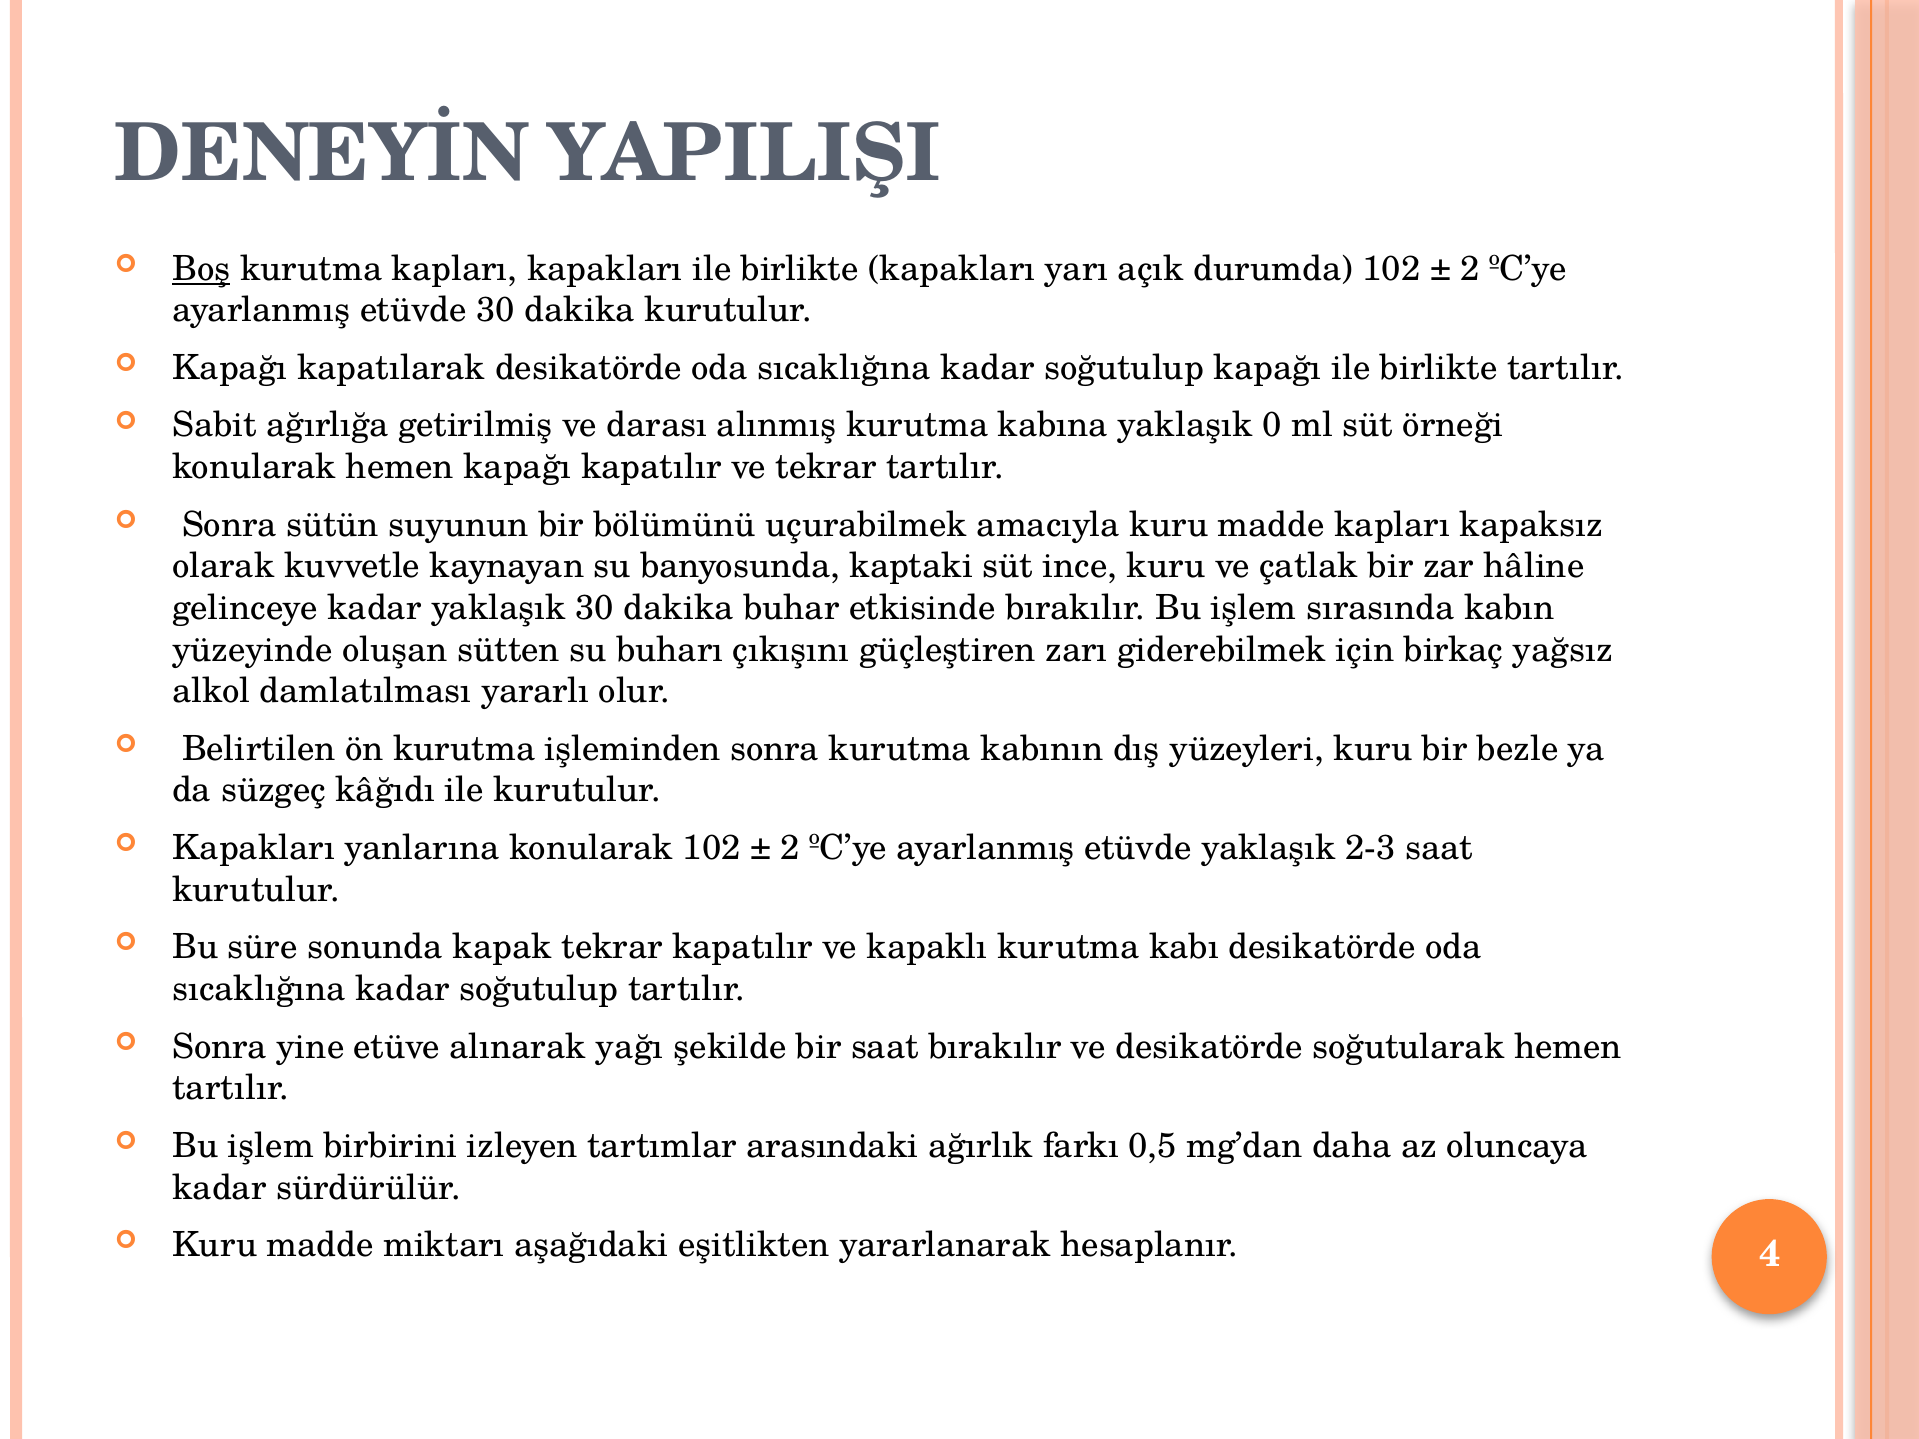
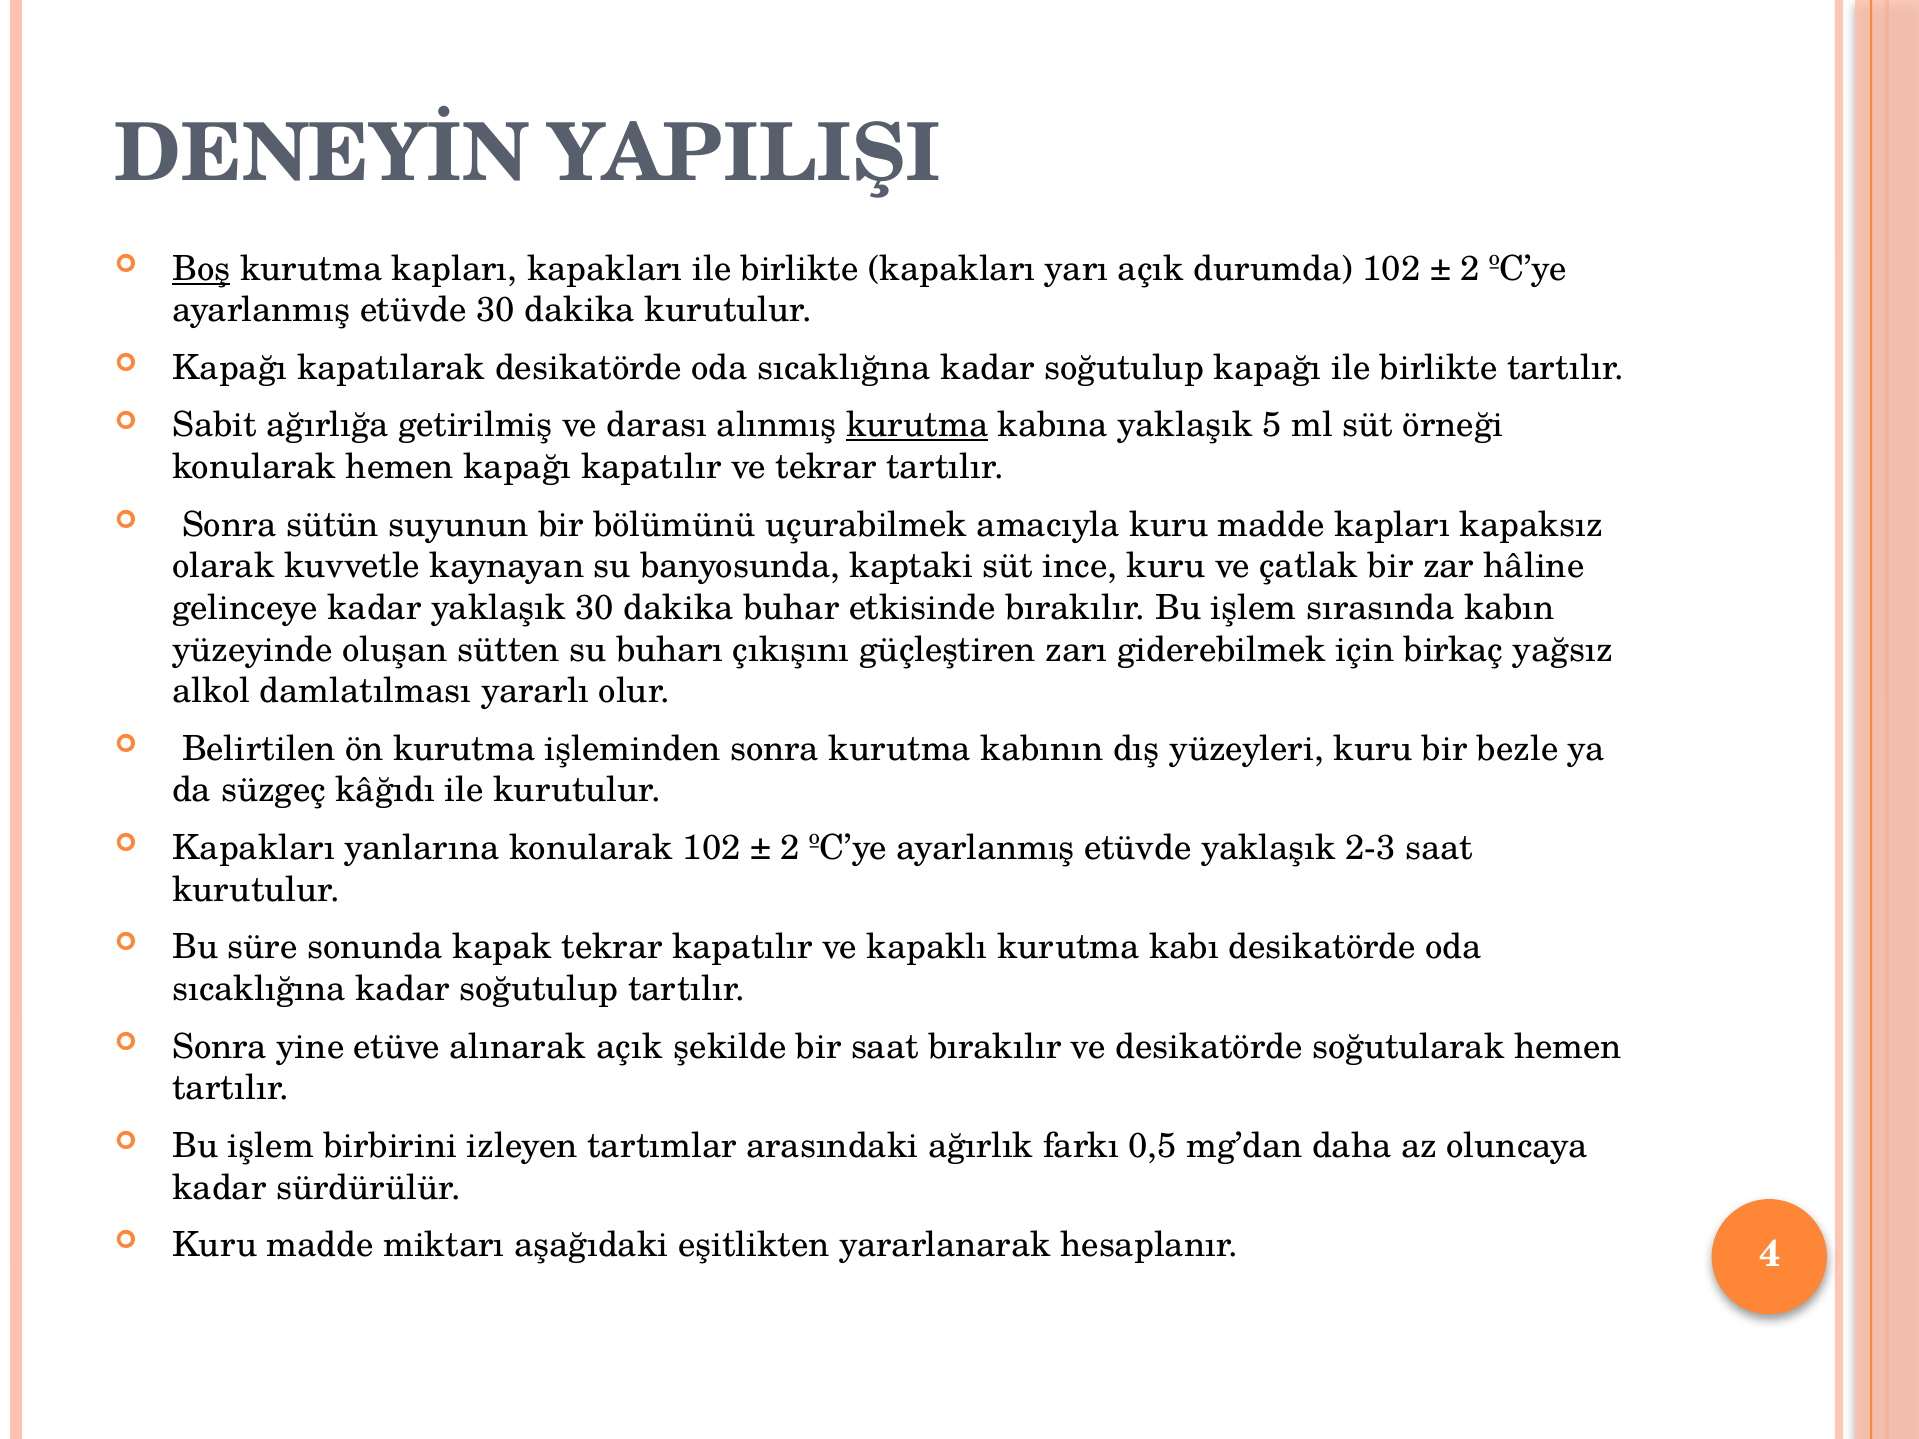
kurutma at (917, 426) underline: none -> present
0: 0 -> 5
alınarak yağı: yağı -> açık
